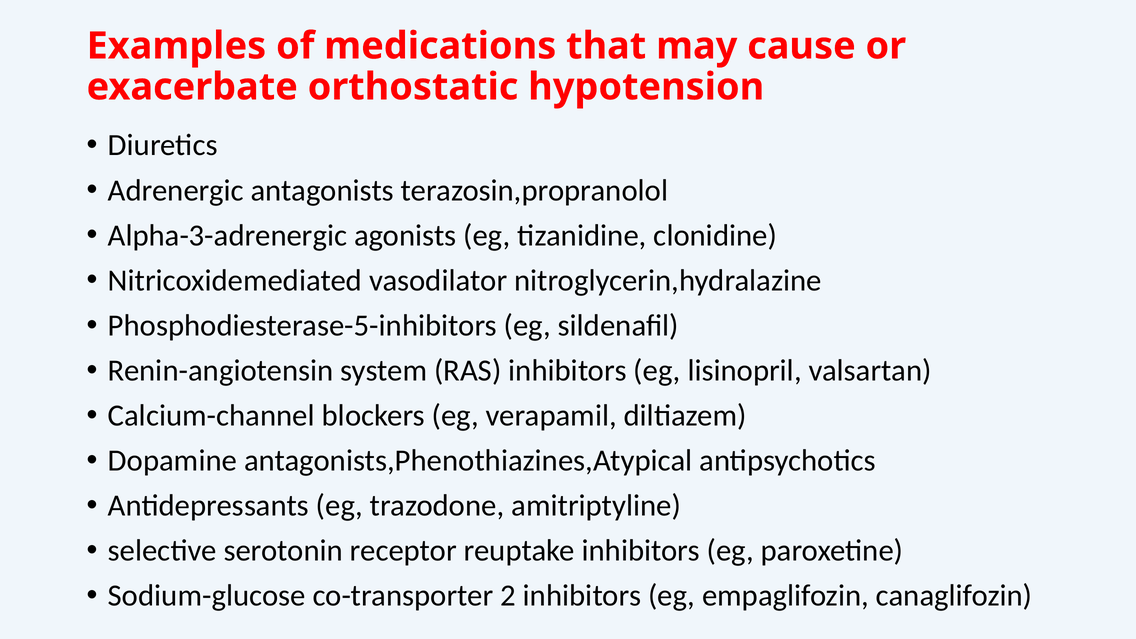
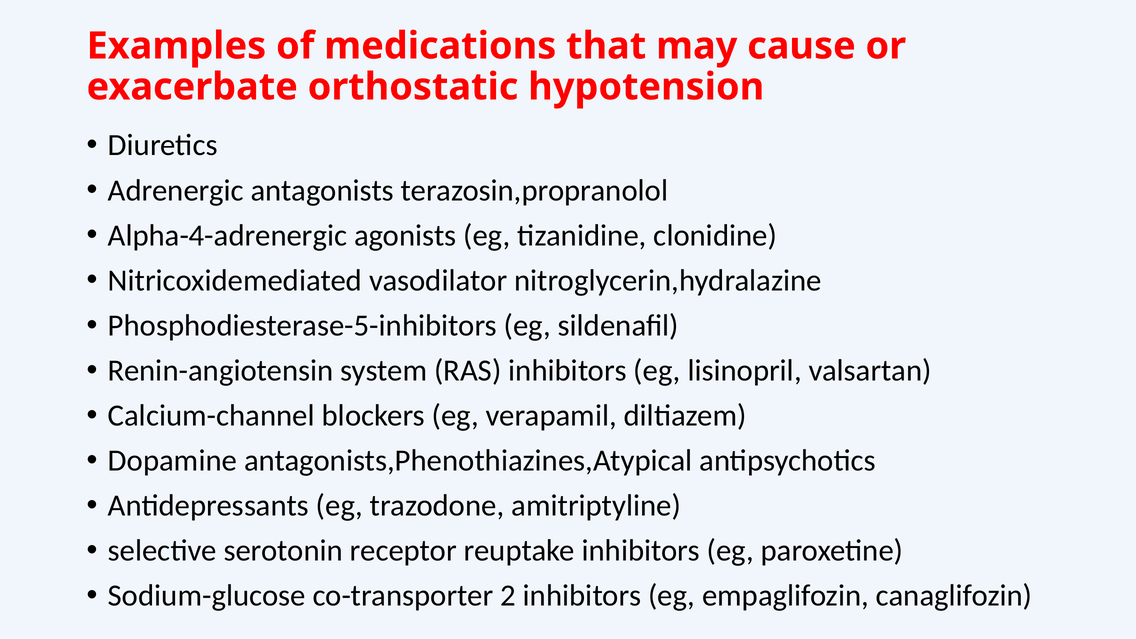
Alpha-3-adrenergic: Alpha-3-adrenergic -> Alpha-4-adrenergic
